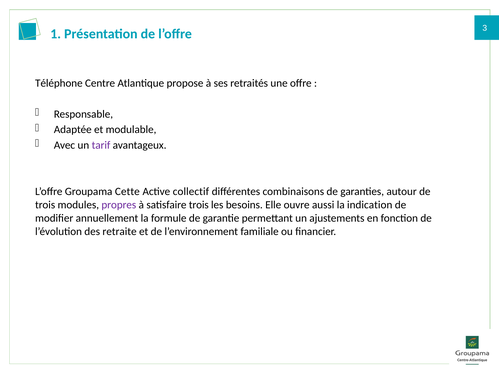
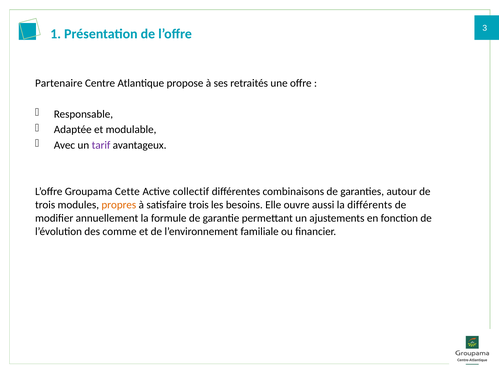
Téléphone: Téléphone -> Partenaire
propres colour: purple -> orange
indication: indication -> différents
retraite: retraite -> comme
